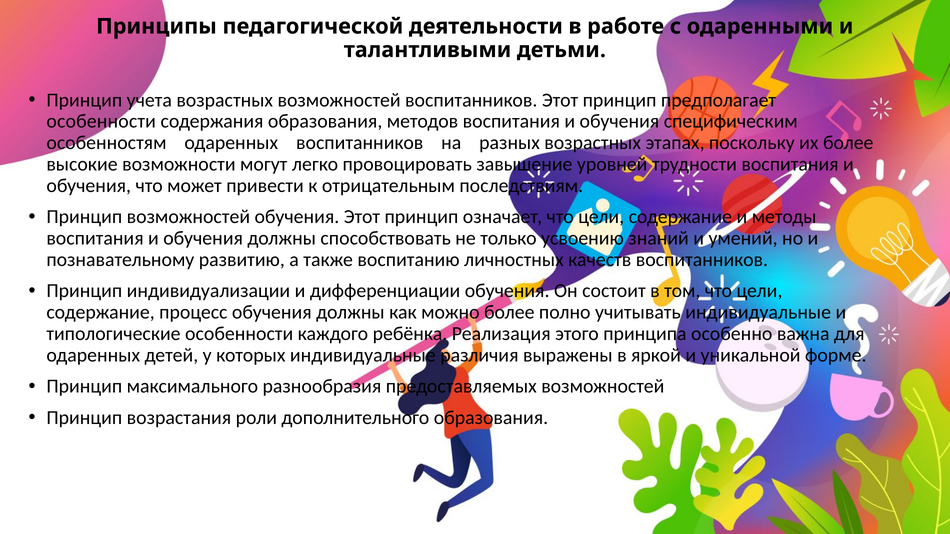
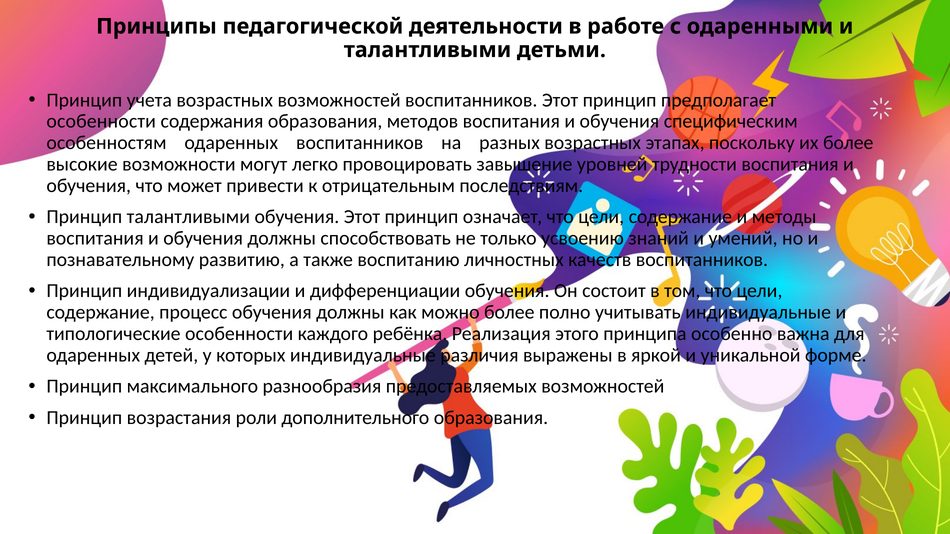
Принцип возможностей: возможностей -> талантливыми
